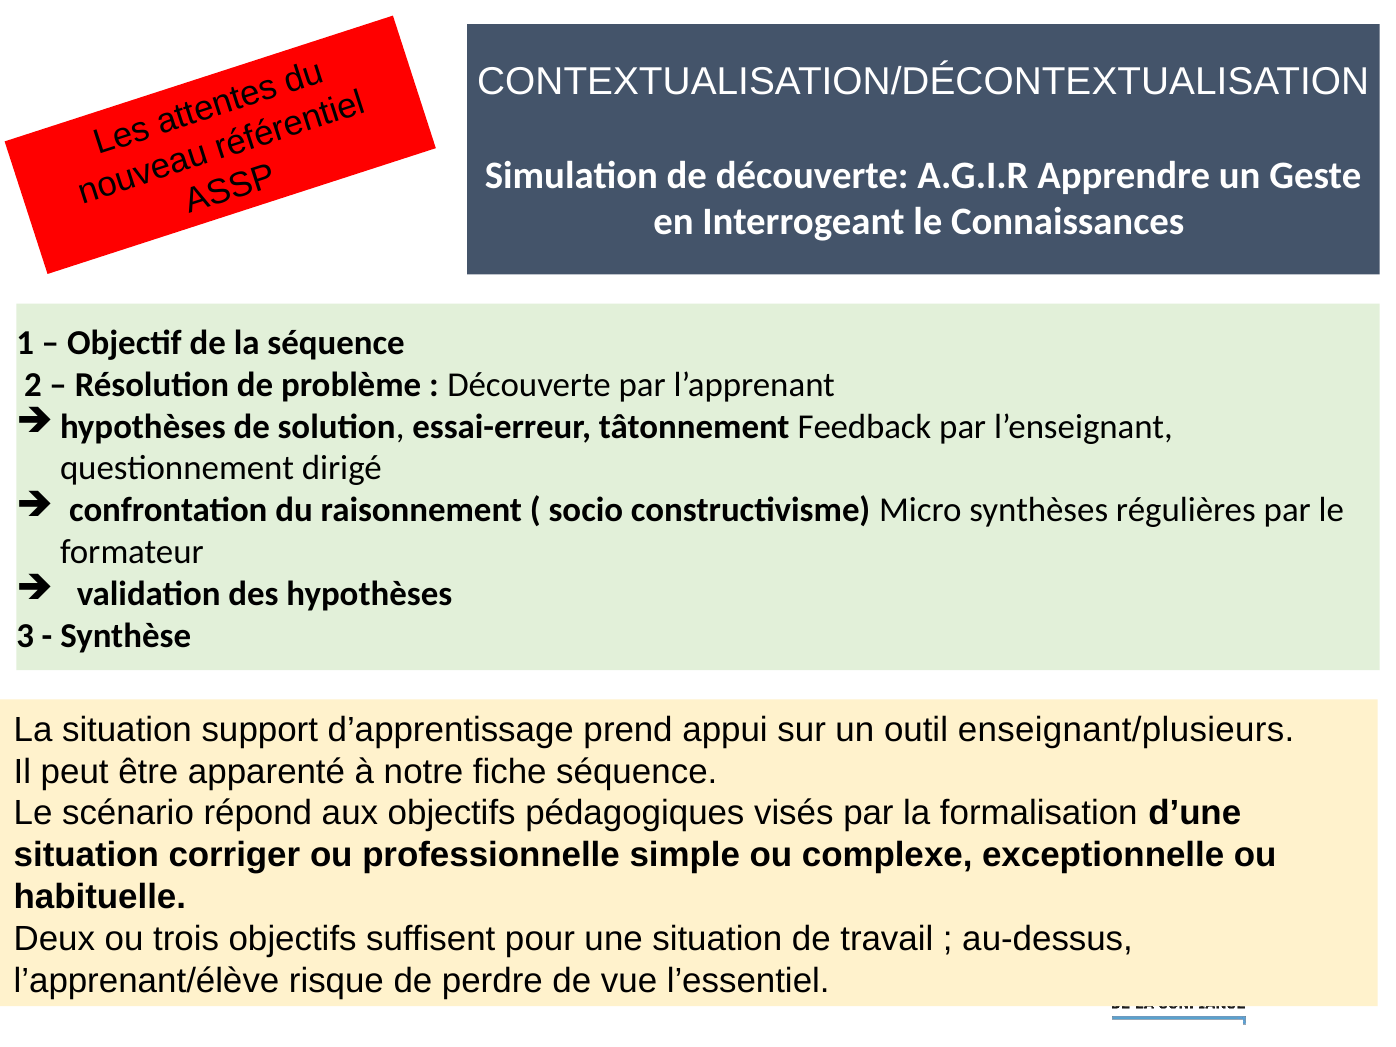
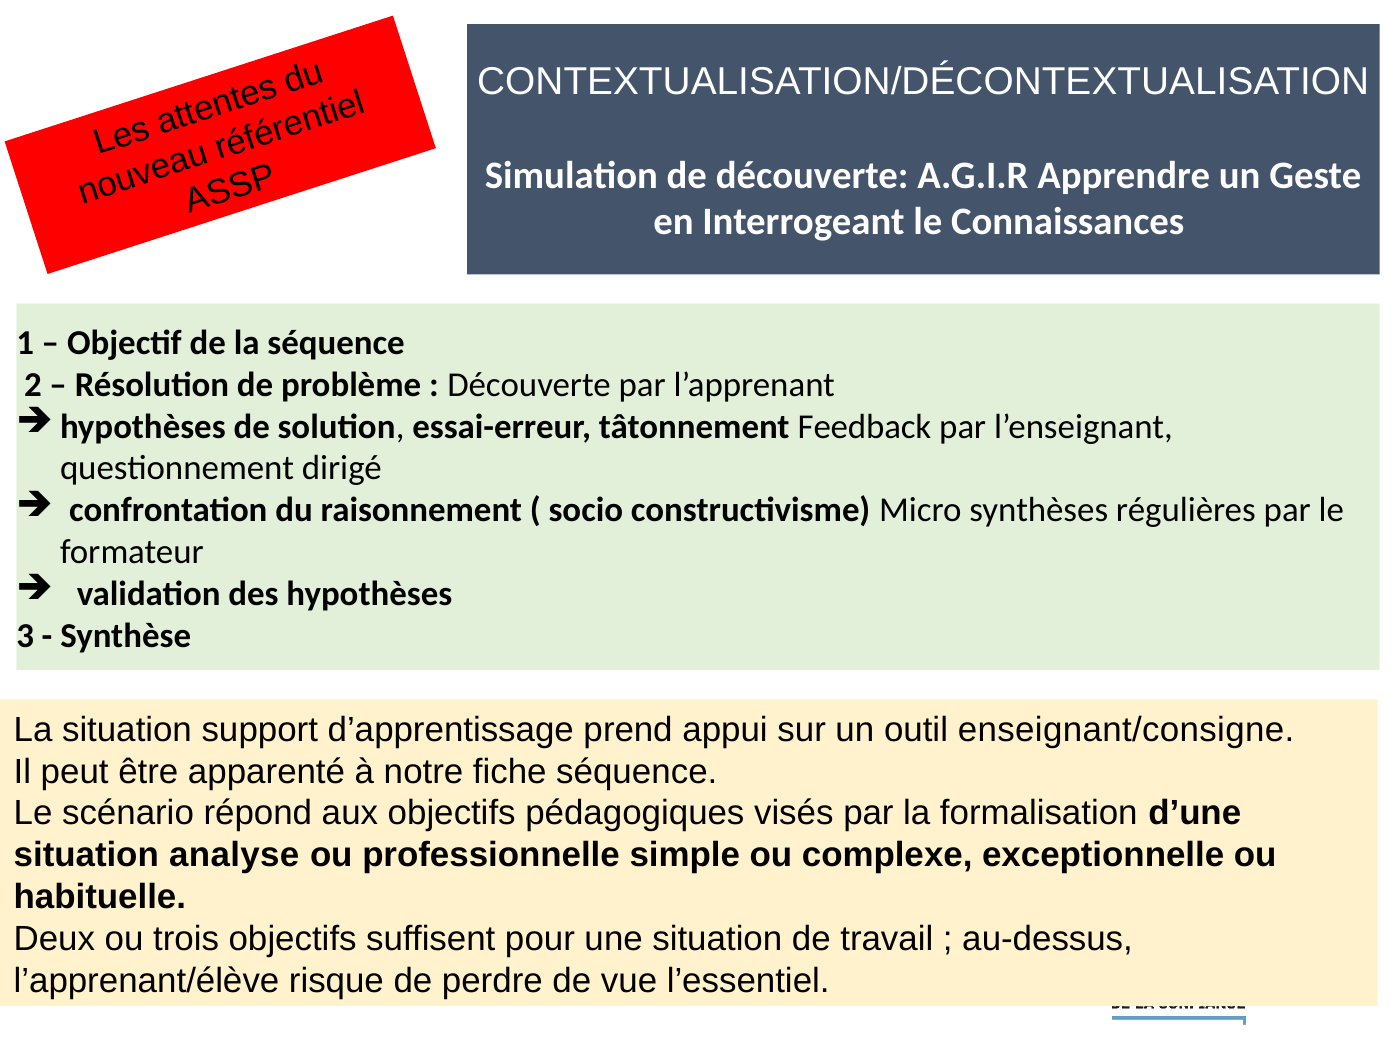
enseignant/plusieurs: enseignant/plusieurs -> enseignant/consigne
corriger: corriger -> analyse
